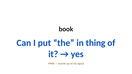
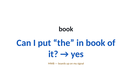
in thing: thing -> book
